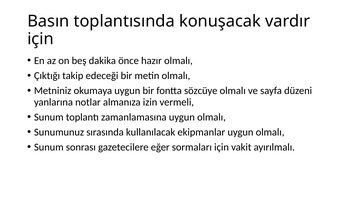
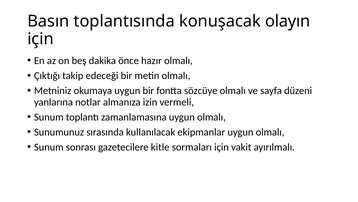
vardır: vardır -> olayın
eğer: eğer -> kitle
